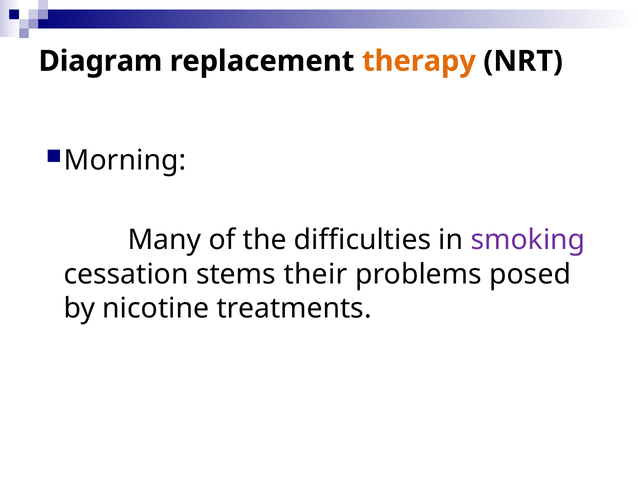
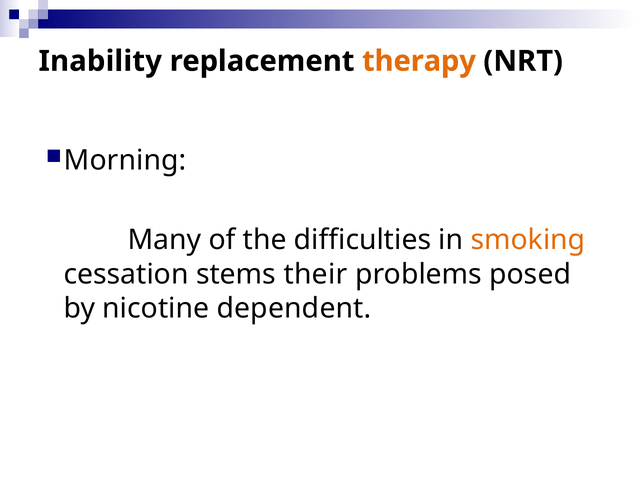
Diagram: Diagram -> Inability
smoking colour: purple -> orange
treatments: treatments -> dependent
